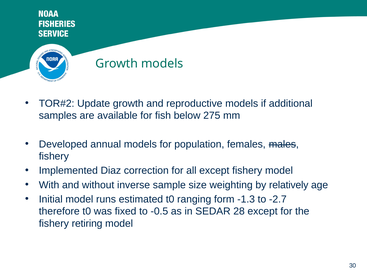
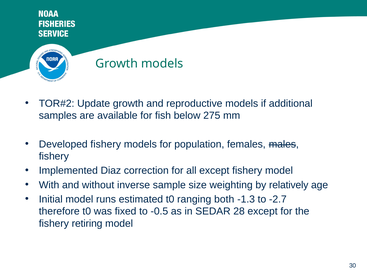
Developed annual: annual -> fishery
form: form -> both
